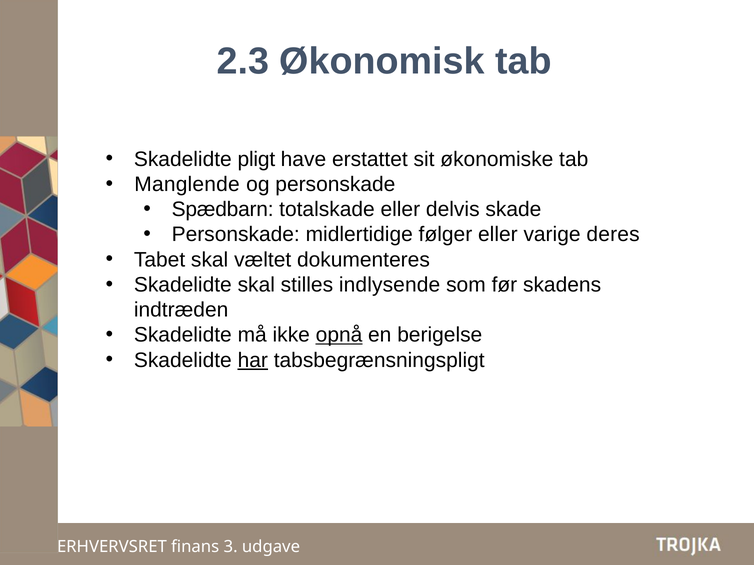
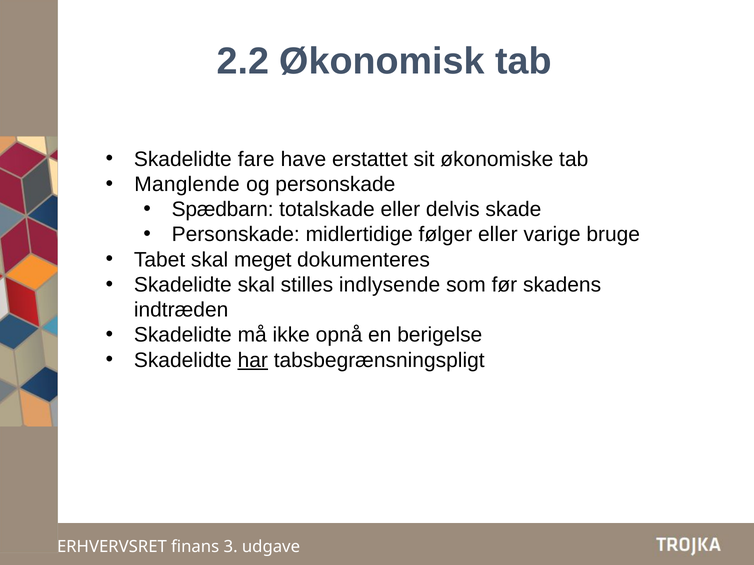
2.3: 2.3 -> 2.2
pligt: pligt -> fare
deres: deres -> bruge
væltet: væltet -> meget
opnå underline: present -> none
